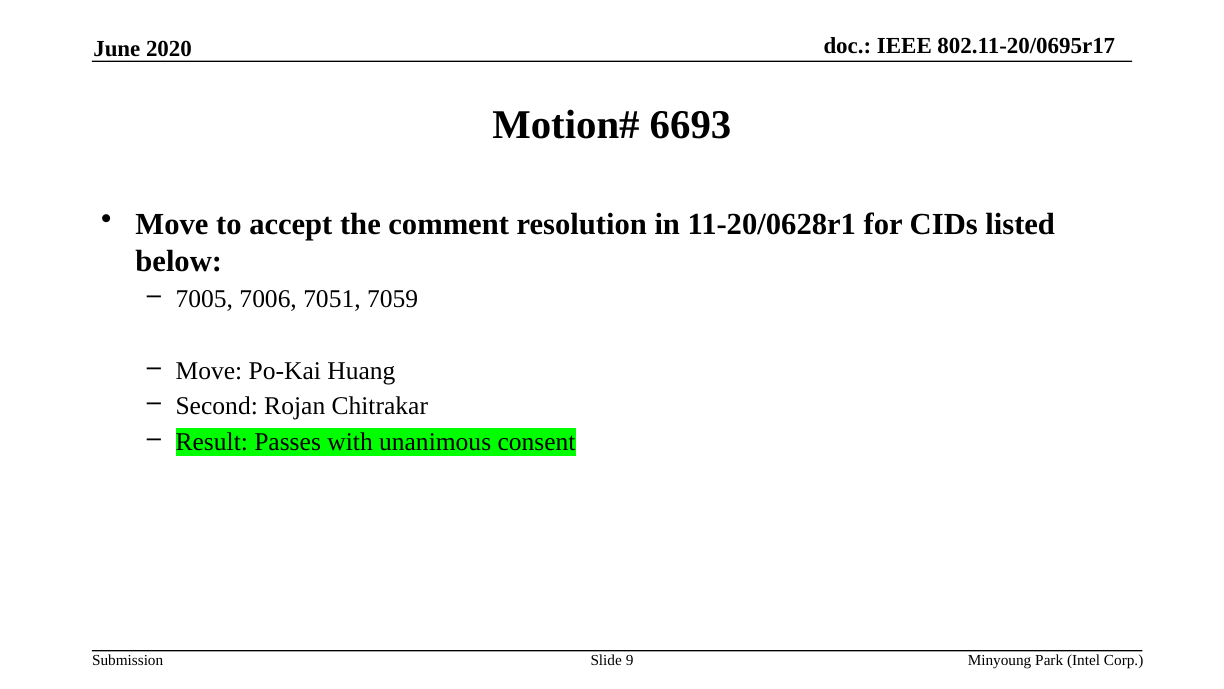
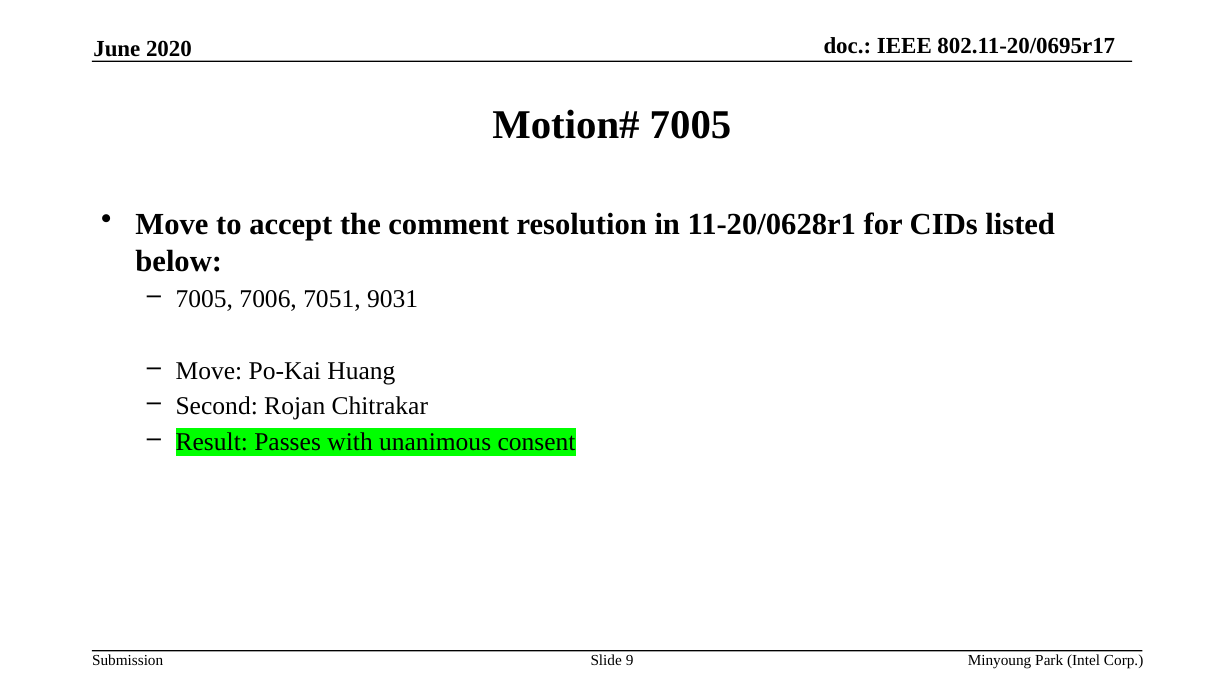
6693 at (691, 125): 6693 -> 7005
7059: 7059 -> 9031
